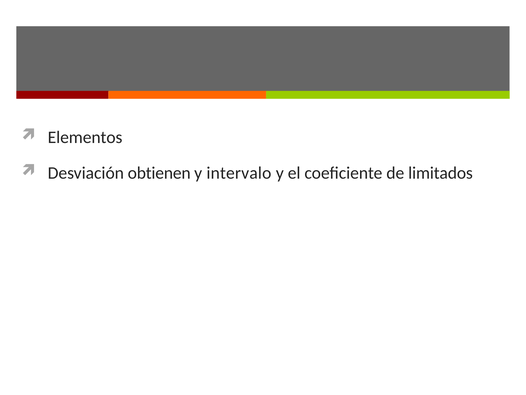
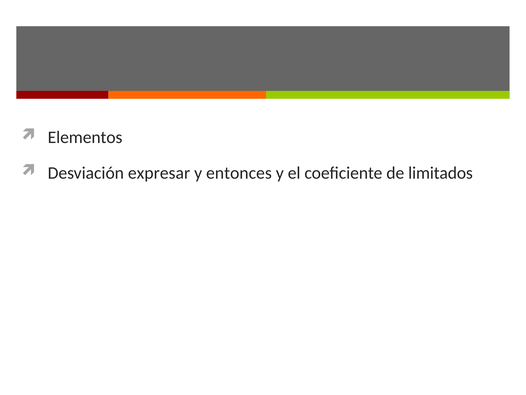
obtienen: obtienen -> expresar
intervalo: intervalo -> entonces
